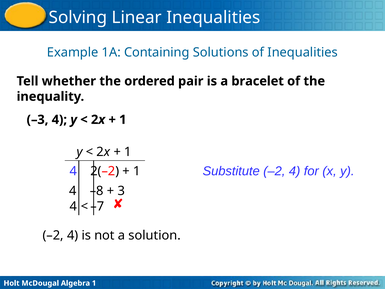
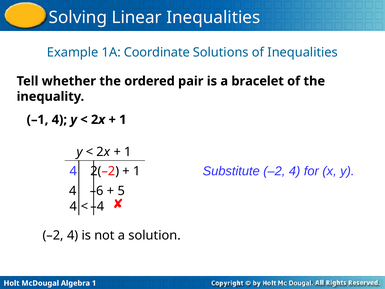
Containing: Containing -> Coordinate
–3: –3 -> –1
–8: –8 -> –6
3: 3 -> 5
–7: –7 -> –4
